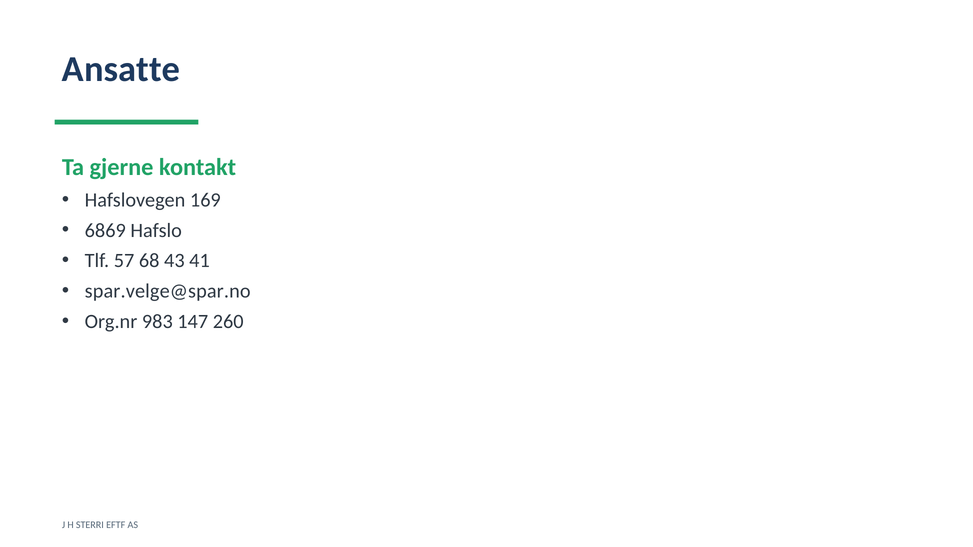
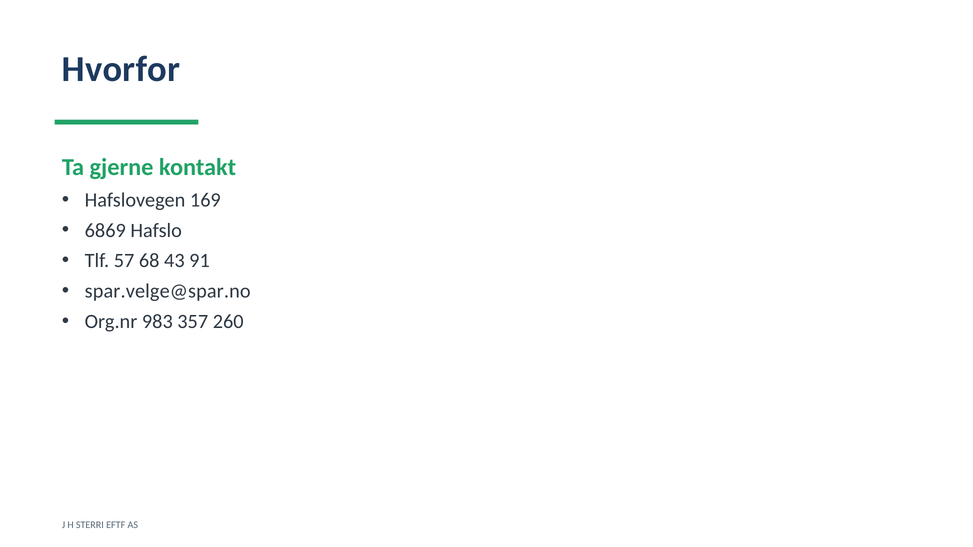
Ansatte: Ansatte -> Hvorfor
41: 41 -> 91
147: 147 -> 357
